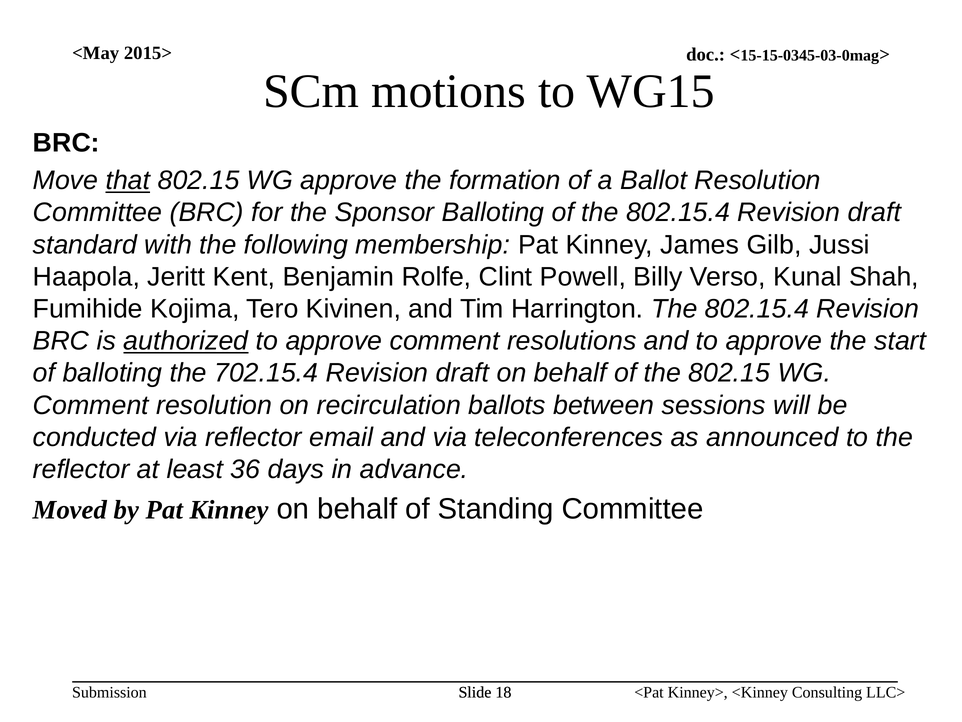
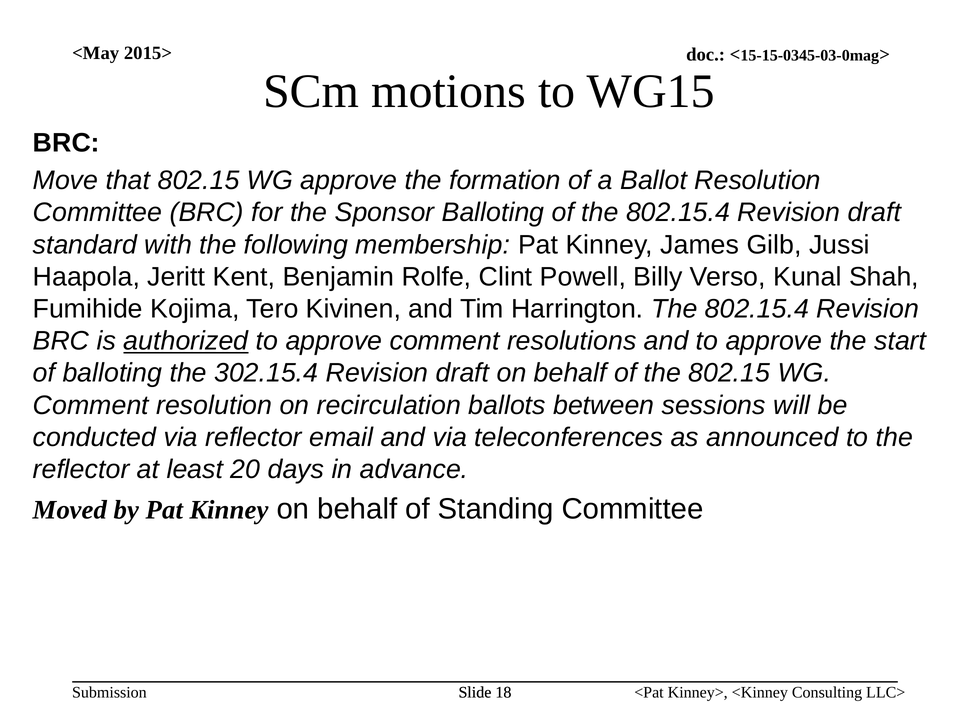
that underline: present -> none
702.15.4: 702.15.4 -> 302.15.4
36: 36 -> 20
